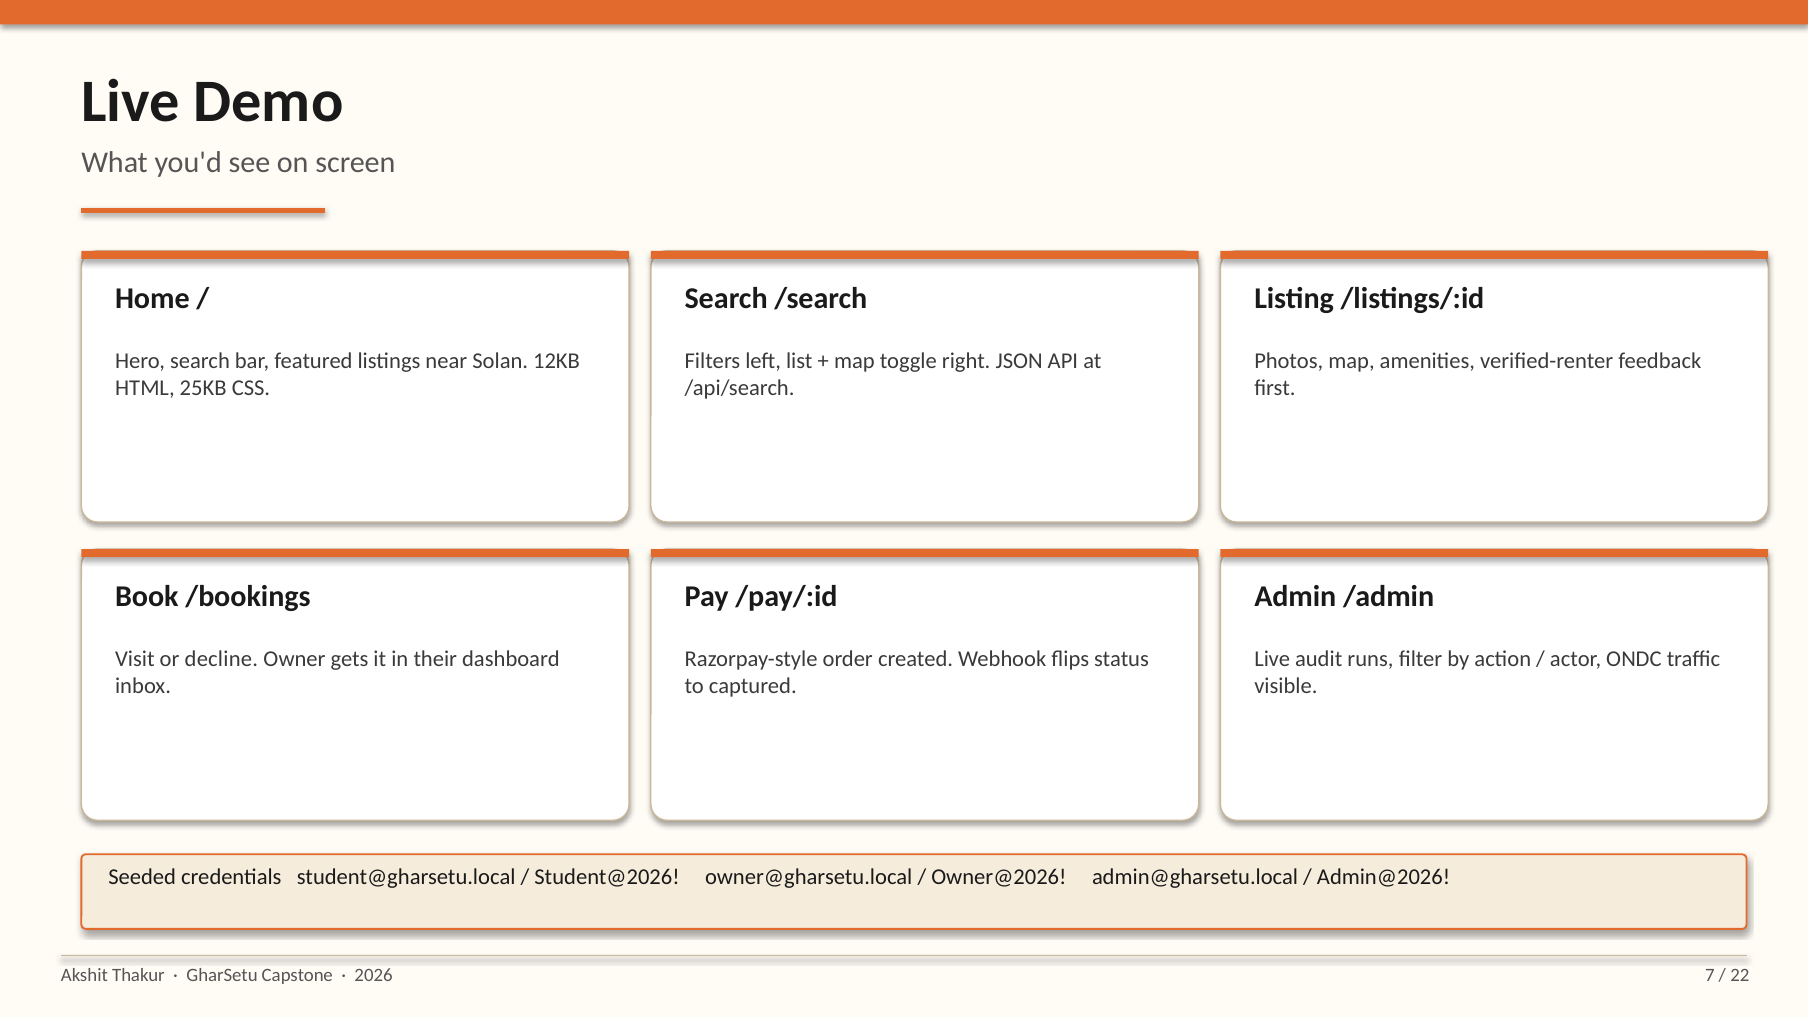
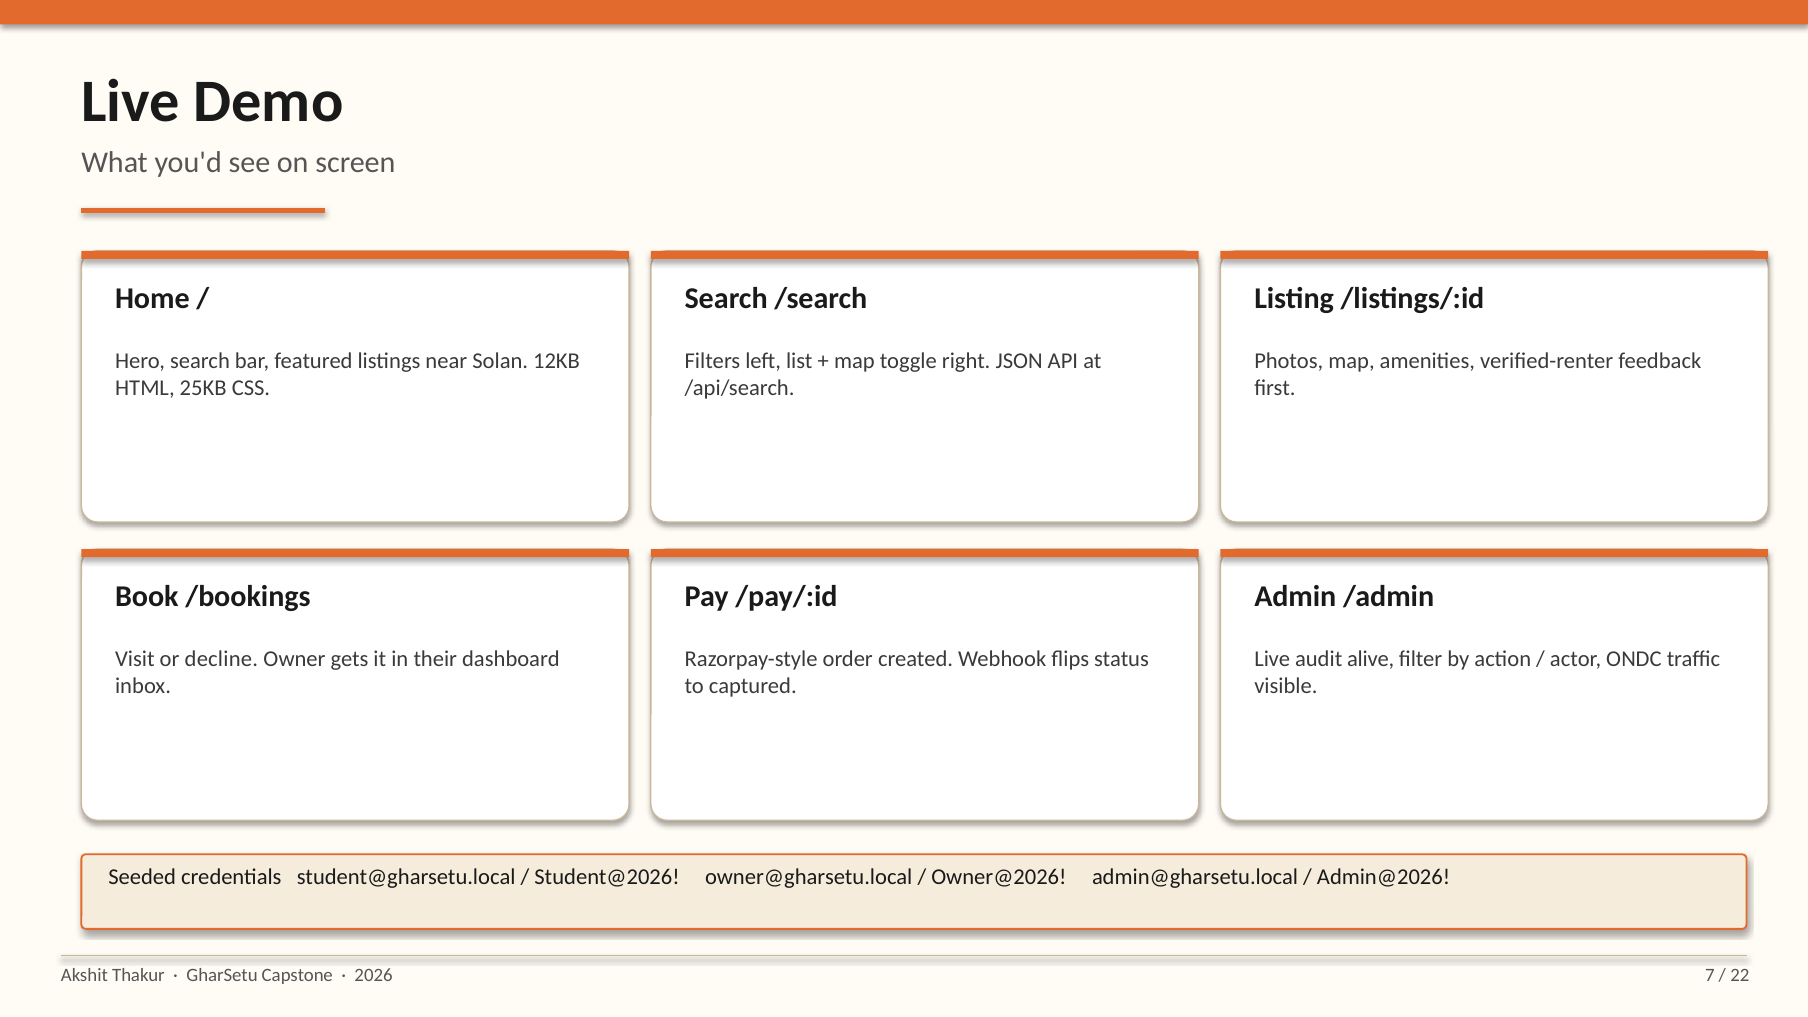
runs: runs -> alive
